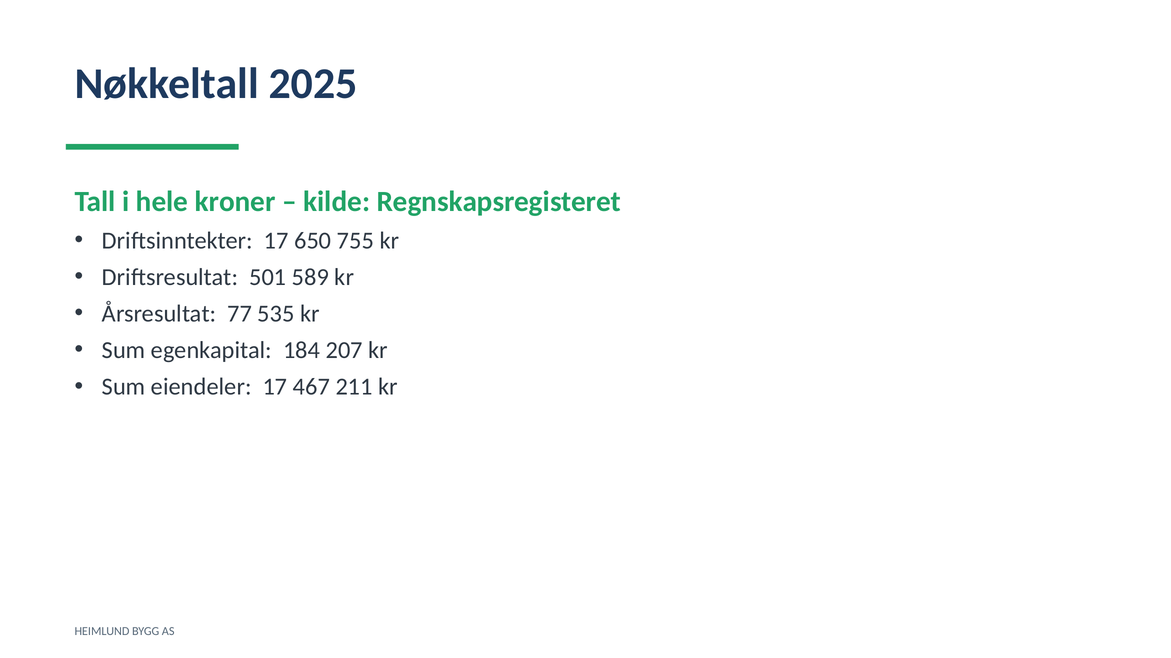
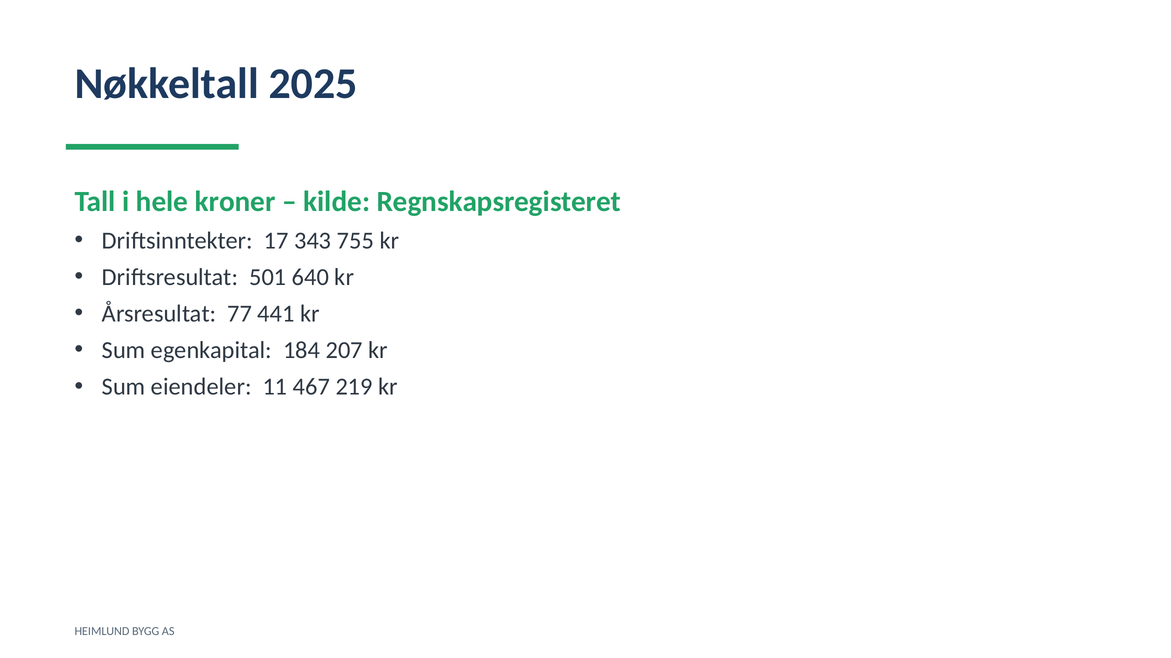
650: 650 -> 343
589: 589 -> 640
535: 535 -> 441
eiendeler 17: 17 -> 11
211: 211 -> 219
